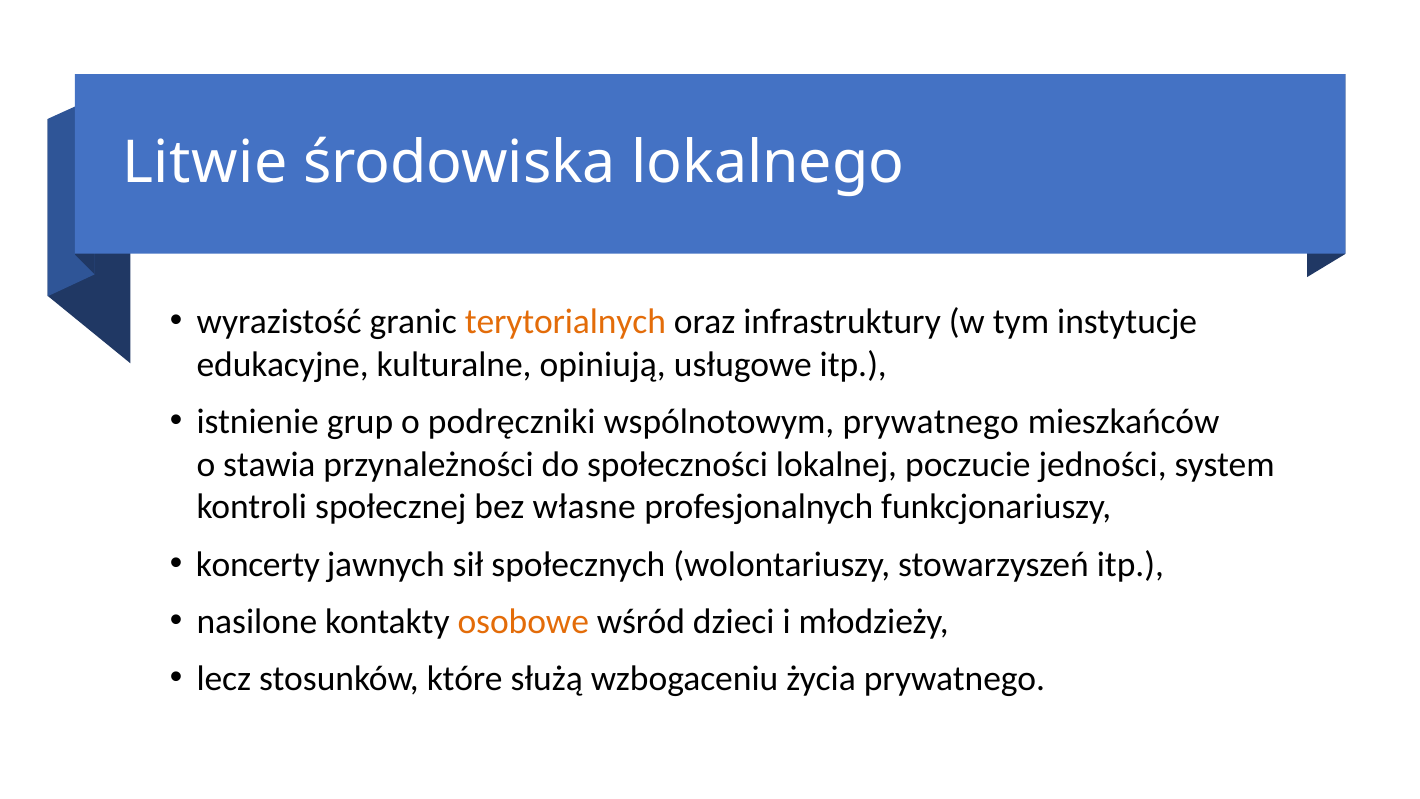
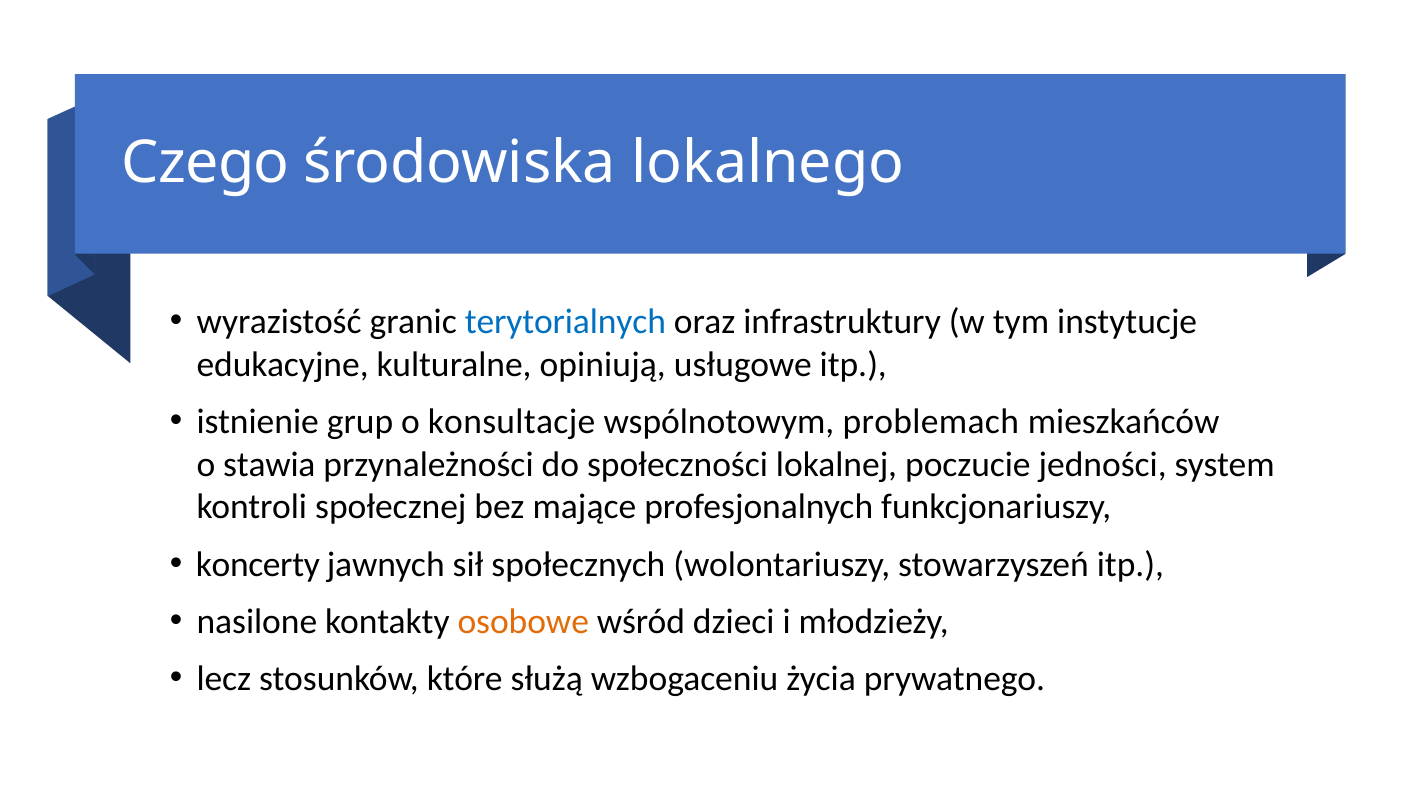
Litwie: Litwie -> Czego
terytorialnych colour: orange -> blue
podręczniki: podręczniki -> konsultacje
wspólnotowym prywatnego: prywatnego -> problemach
własne: własne -> mające
